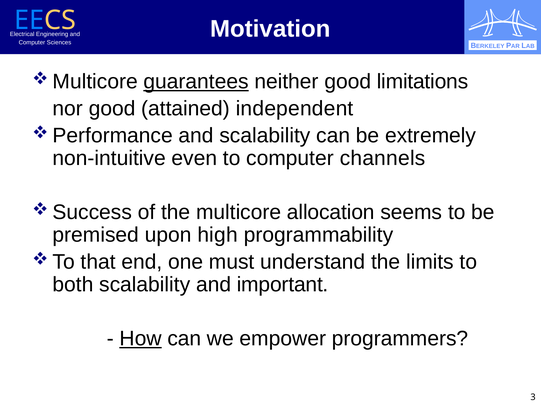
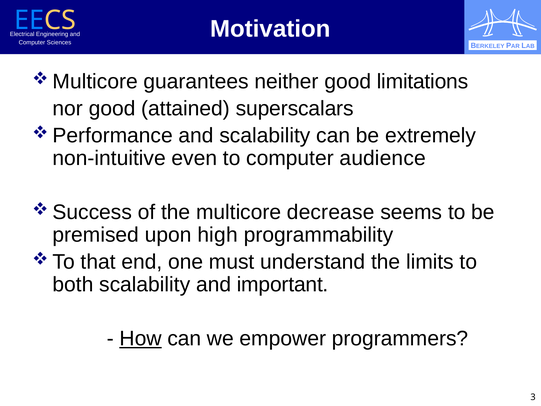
guarantees underline: present -> none
independent: independent -> superscalars
channels: channels -> audience
allocation: allocation -> decrease
